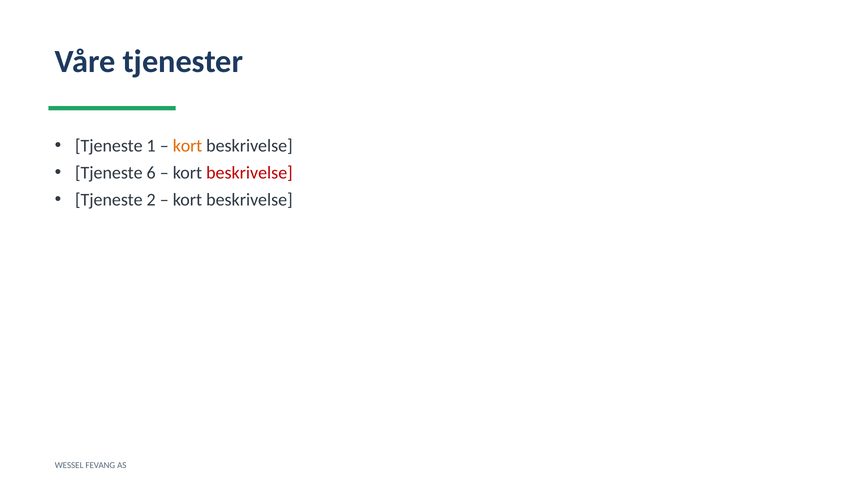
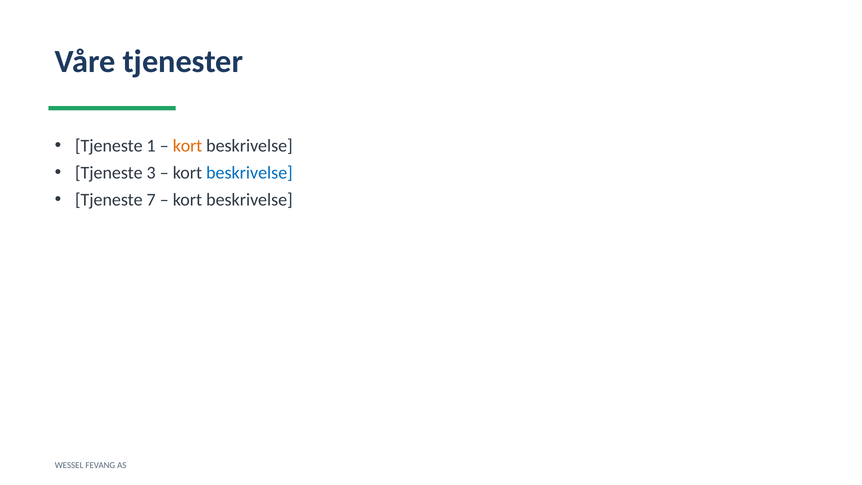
6: 6 -> 3
beskrivelse at (249, 173) colour: red -> blue
2: 2 -> 7
